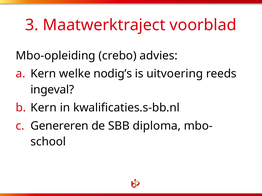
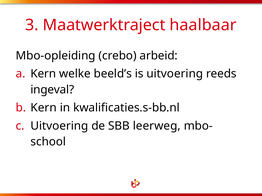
voorblad: voorblad -> haalbaar
advies: advies -> arbeid
nodig’s: nodig’s -> beeld’s
Genereren at (59, 126): Genereren -> Uitvoering
diploma: diploma -> leerweg
